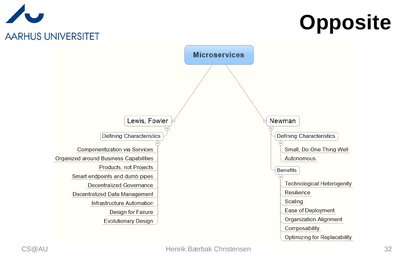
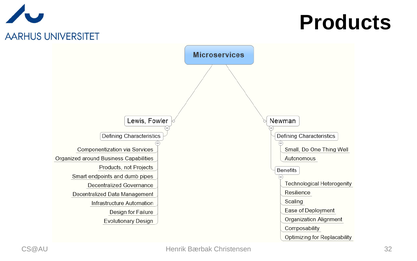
Opposite: Opposite -> Products
